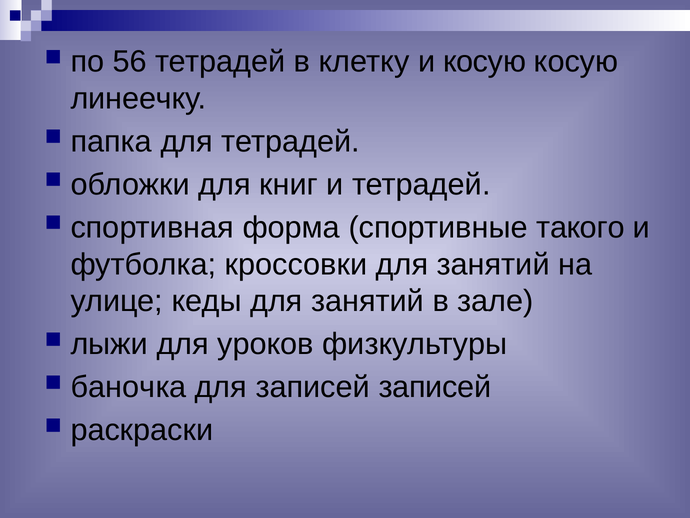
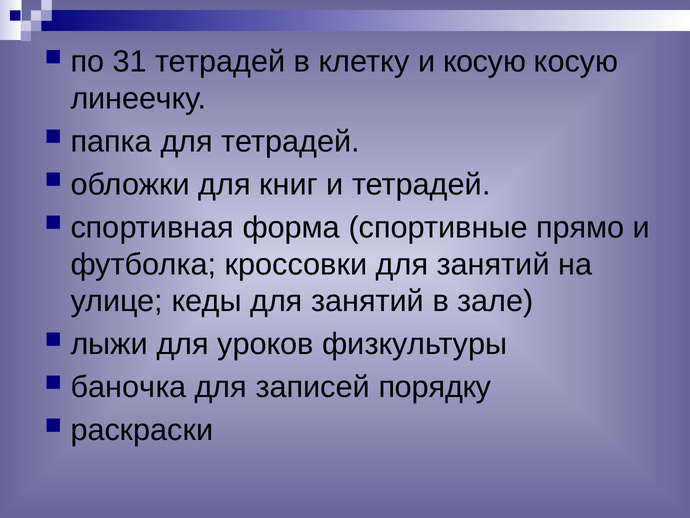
56: 56 -> 31
такого: такого -> прямо
записей записей: записей -> порядку
